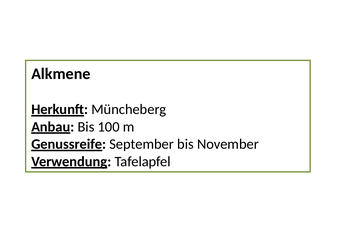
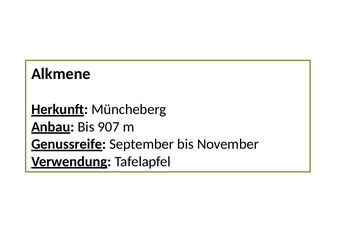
100: 100 -> 907
